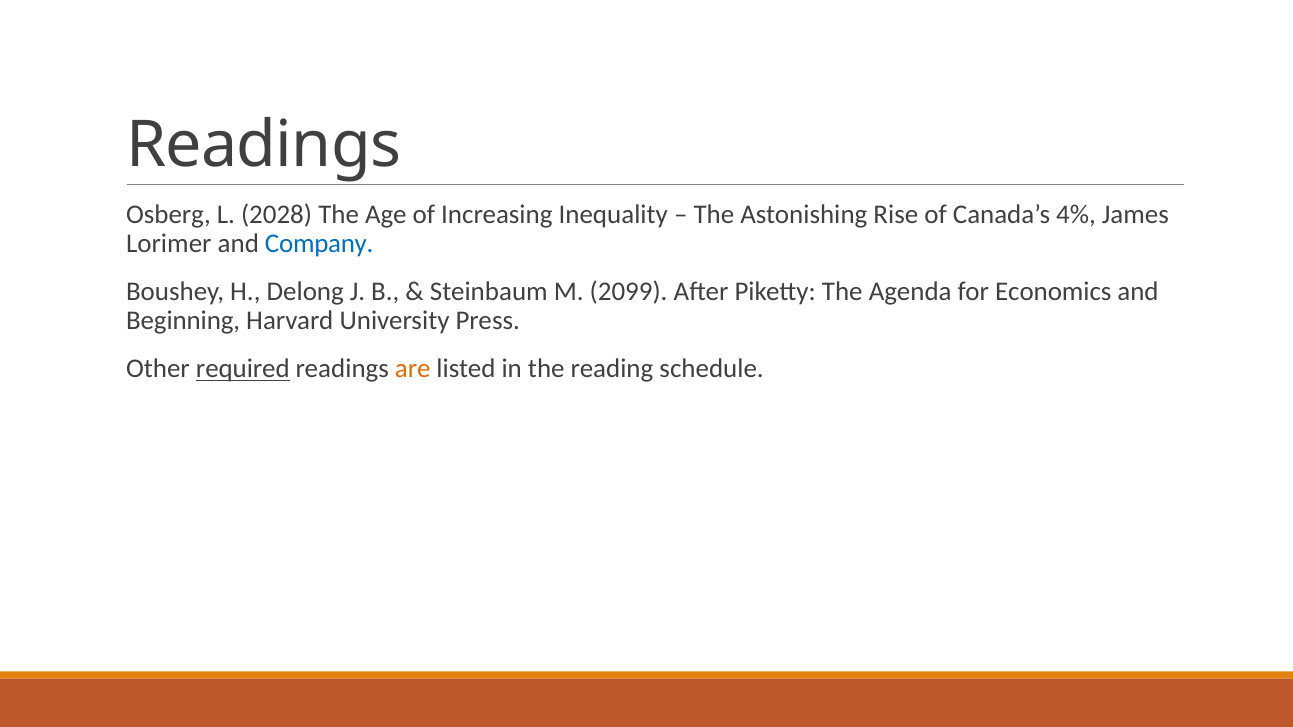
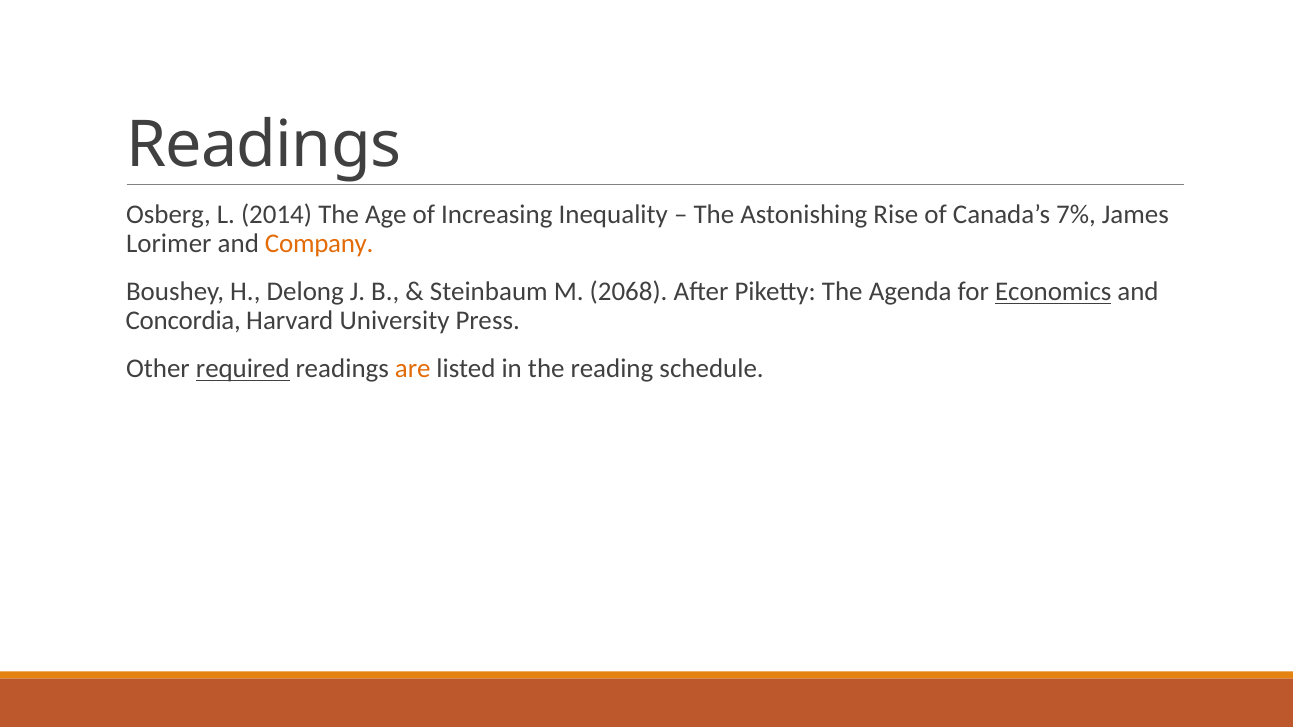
2028: 2028 -> 2014
4%: 4% -> 7%
Company colour: blue -> orange
2099: 2099 -> 2068
Economics underline: none -> present
Beginning: Beginning -> Concordia
